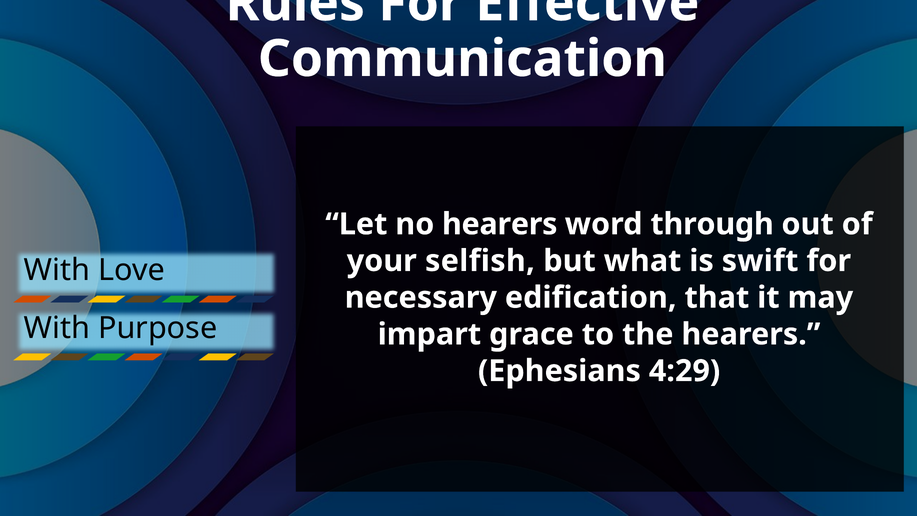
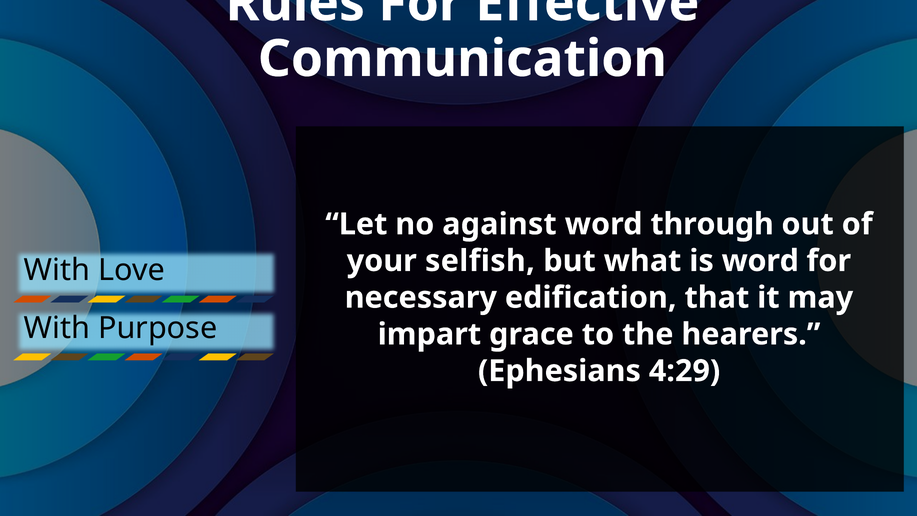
no hearers: hearers -> against
is swift: swift -> word
